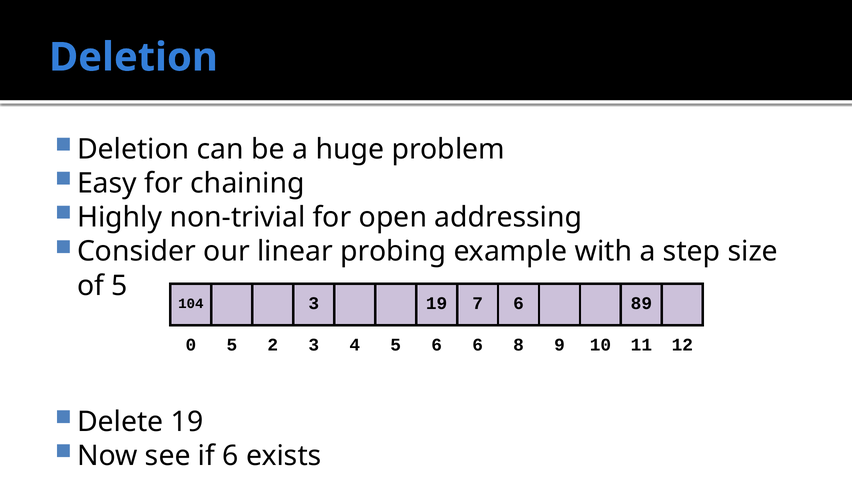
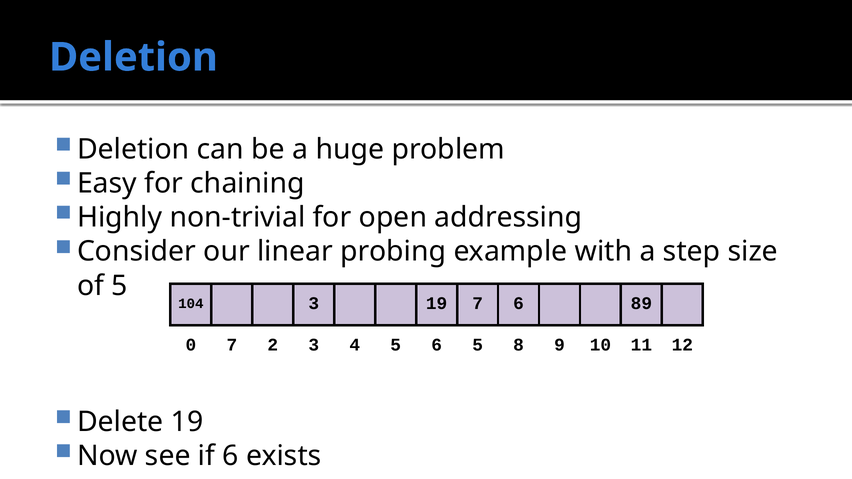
0 5: 5 -> 7
6 6: 6 -> 5
